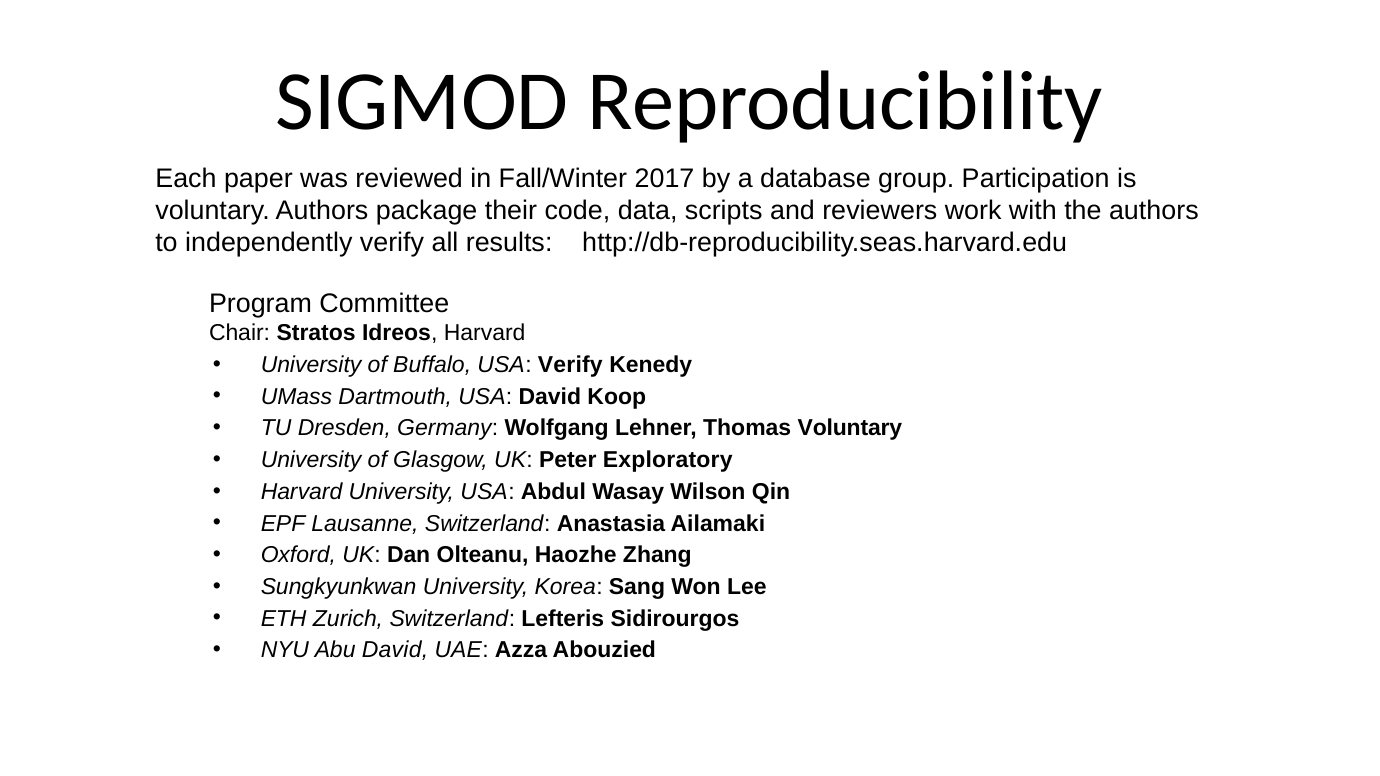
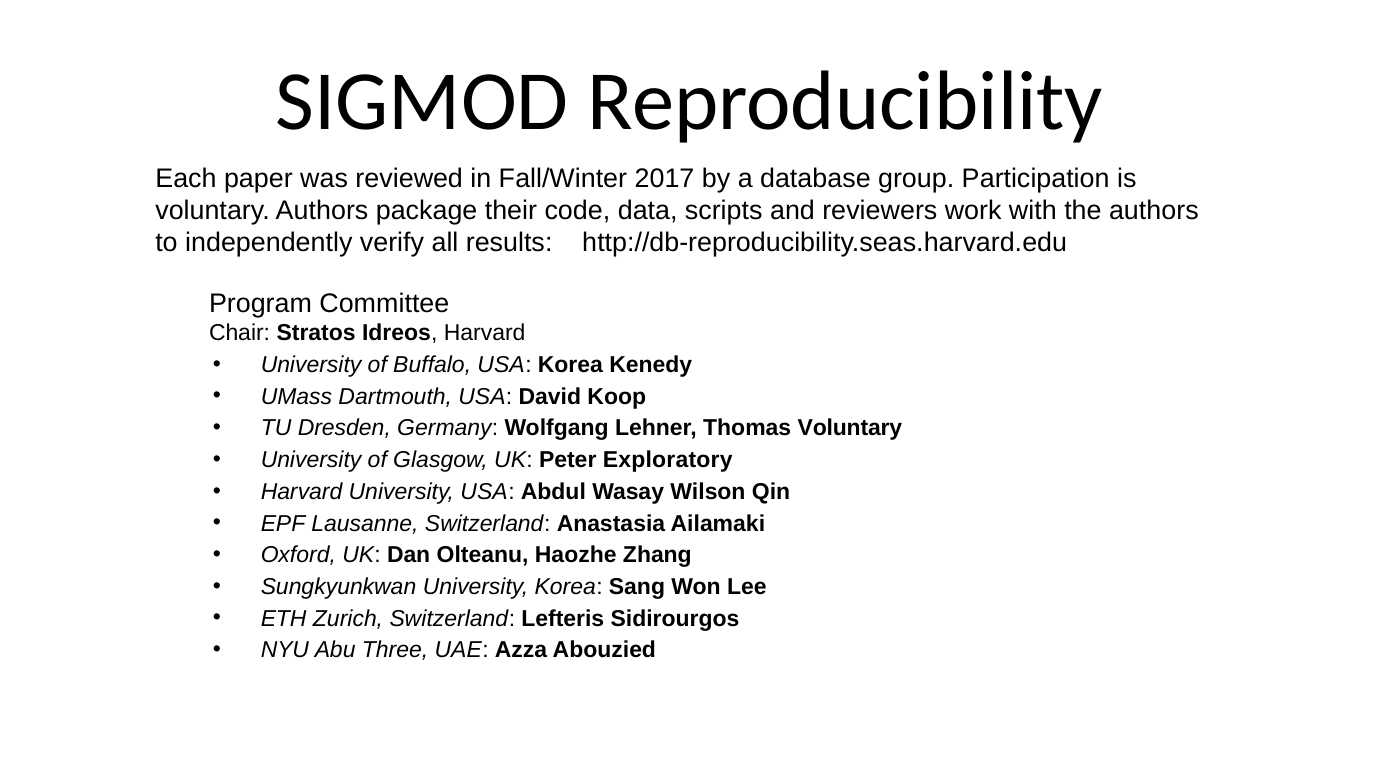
USA Verify: Verify -> Korea
Abu David: David -> Three
